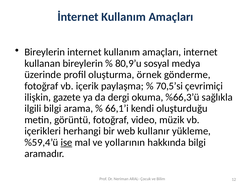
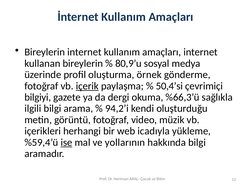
içerik underline: none -> present
70,5’si: 70,5’si -> 50,4’si
ilişkin: ilişkin -> bilgiyi
66,1’i: 66,1’i -> 94,2’i
kullanır: kullanır -> icadıyla
